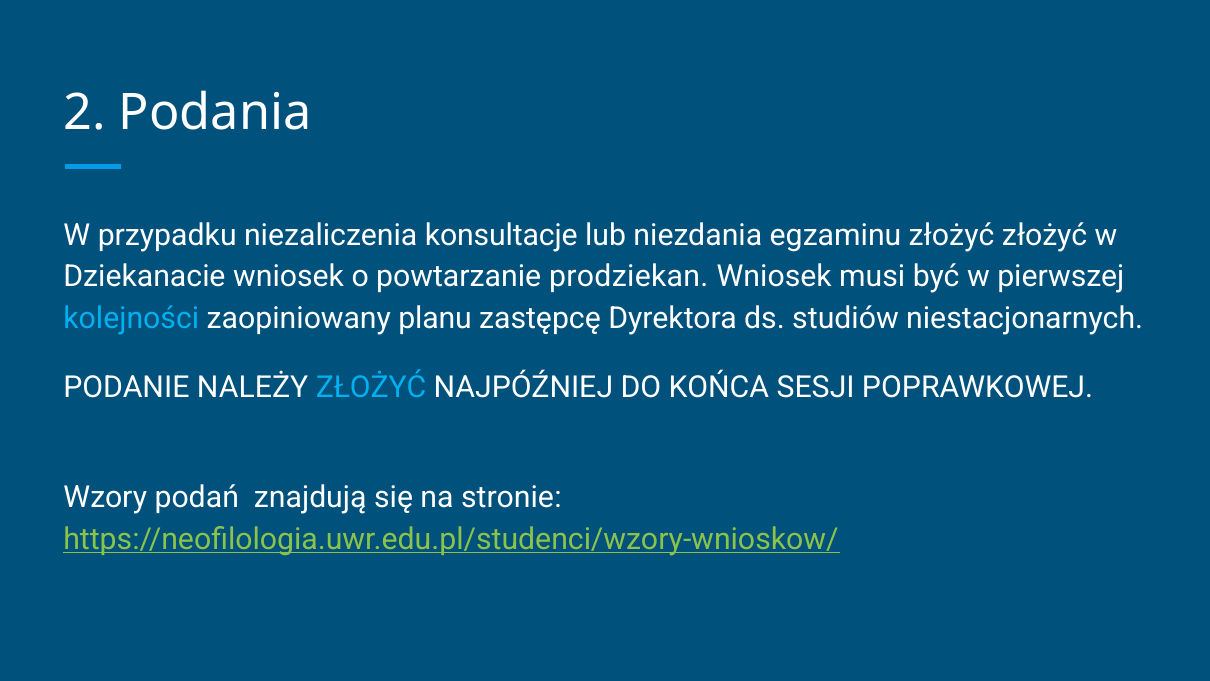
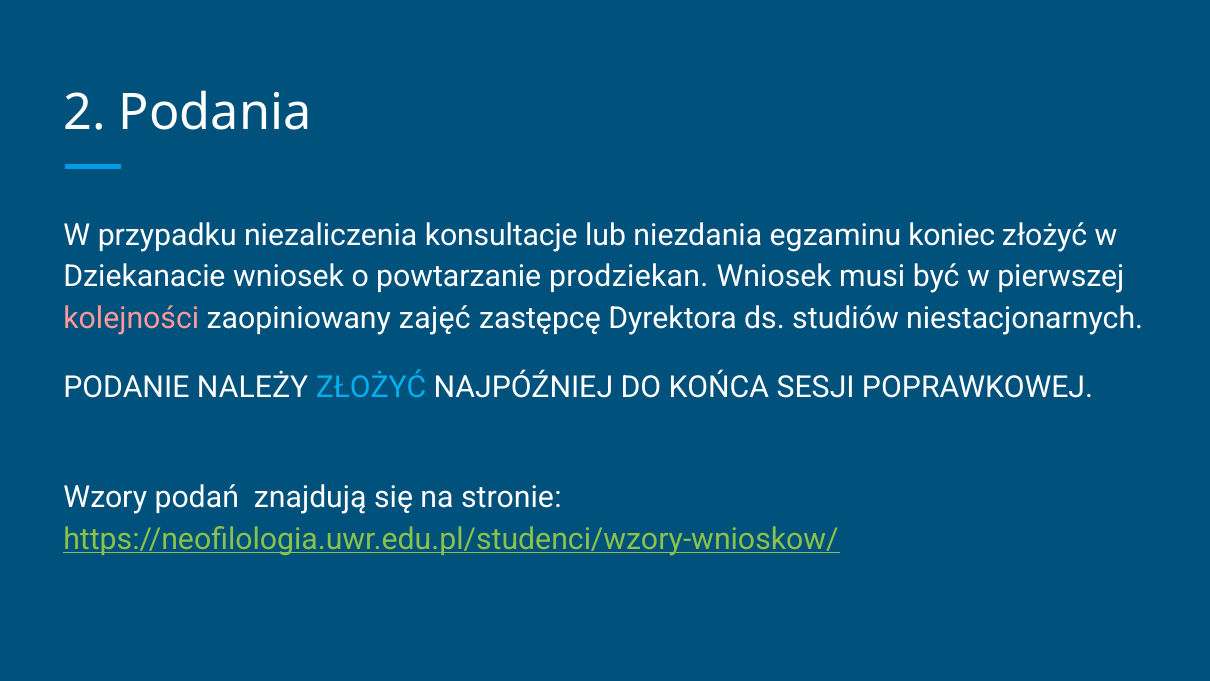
egzaminu złożyć: złożyć -> koniec
kolejności colour: light blue -> pink
planu: planu -> zajęć
